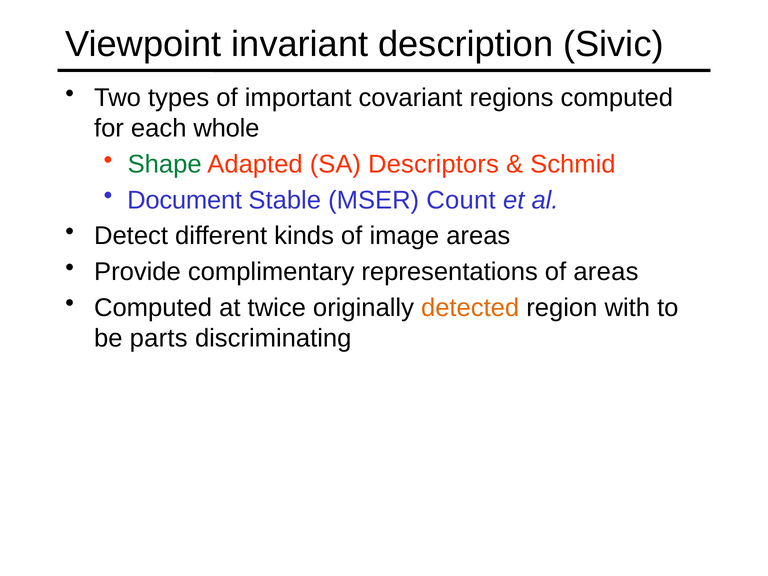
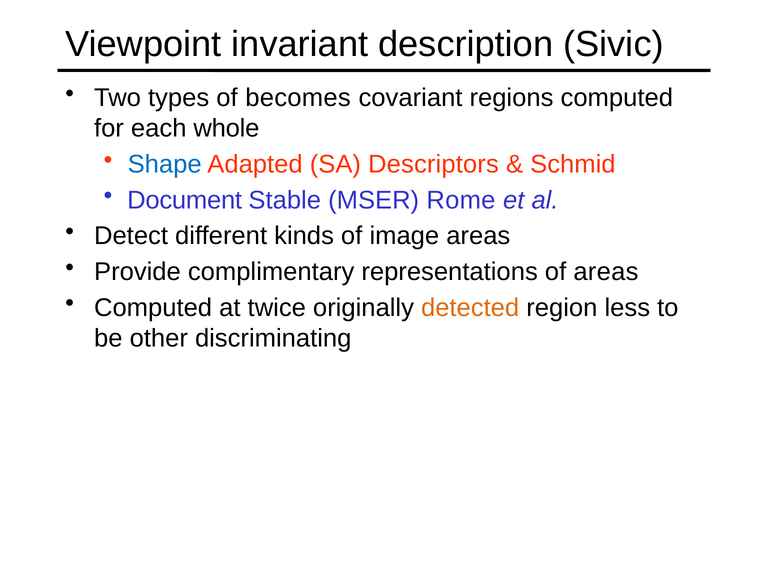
important: important -> becomes
Shape colour: green -> blue
Count: Count -> Rome
with: with -> less
parts: parts -> other
